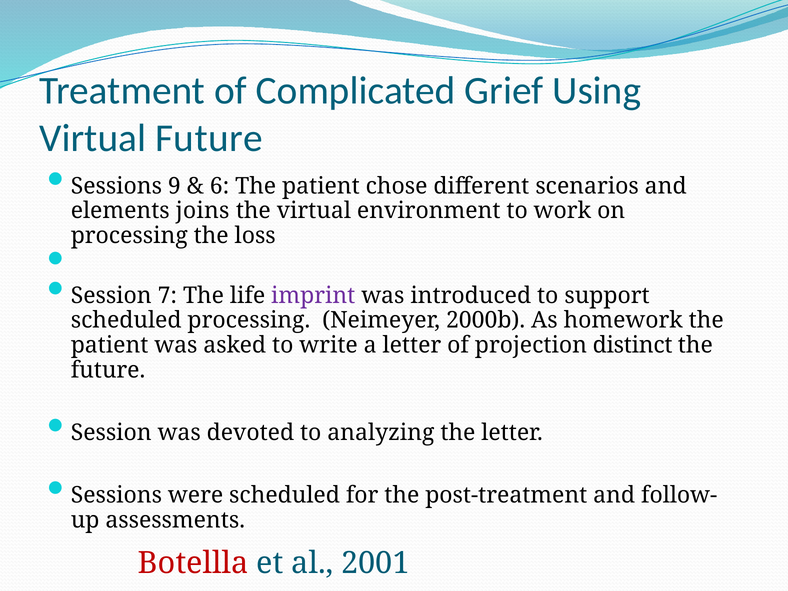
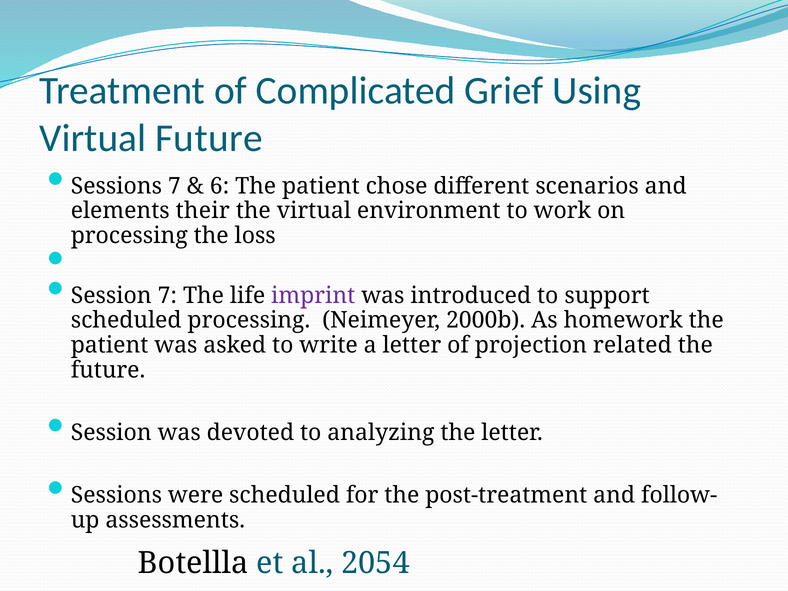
Sessions 9: 9 -> 7
joins: joins -> their
distinct: distinct -> related
Botellla colour: red -> black
2001: 2001 -> 2054
